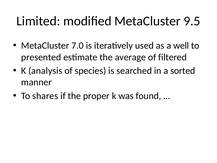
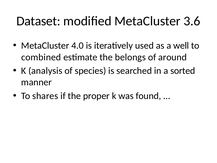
Limited: Limited -> Dataset
9.5: 9.5 -> 3.6
7.0: 7.0 -> 4.0
presented: presented -> combined
average: average -> belongs
filtered: filtered -> around
